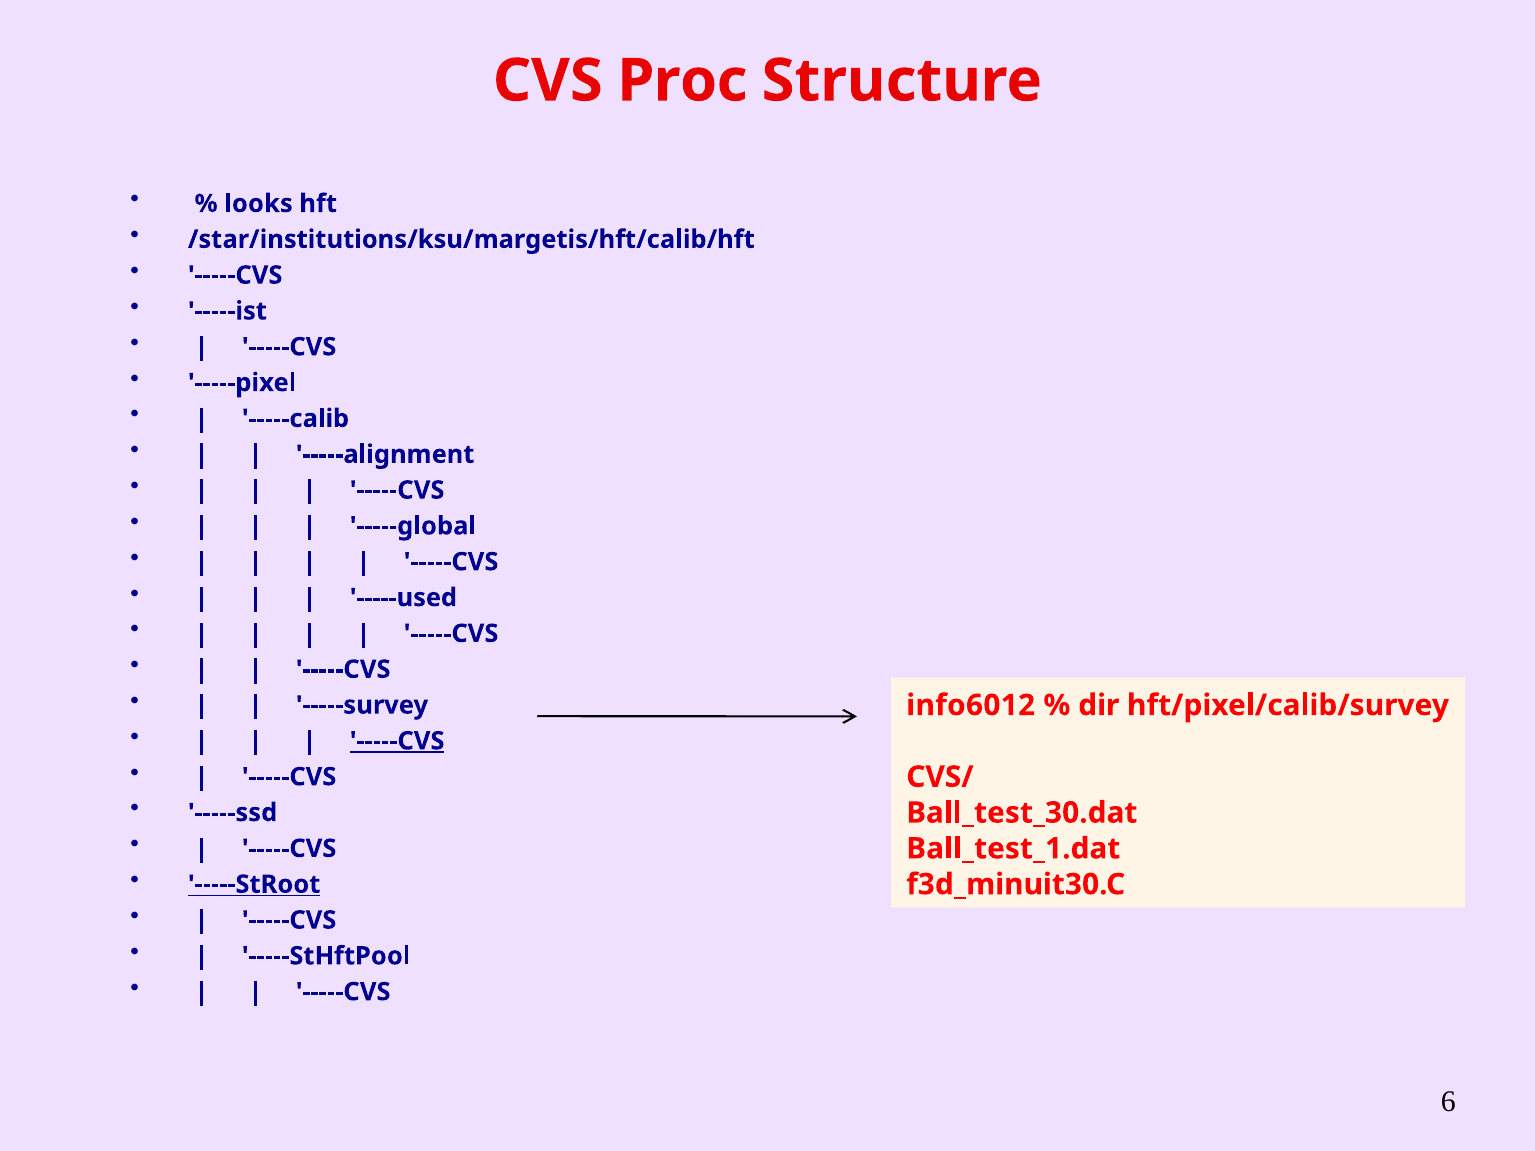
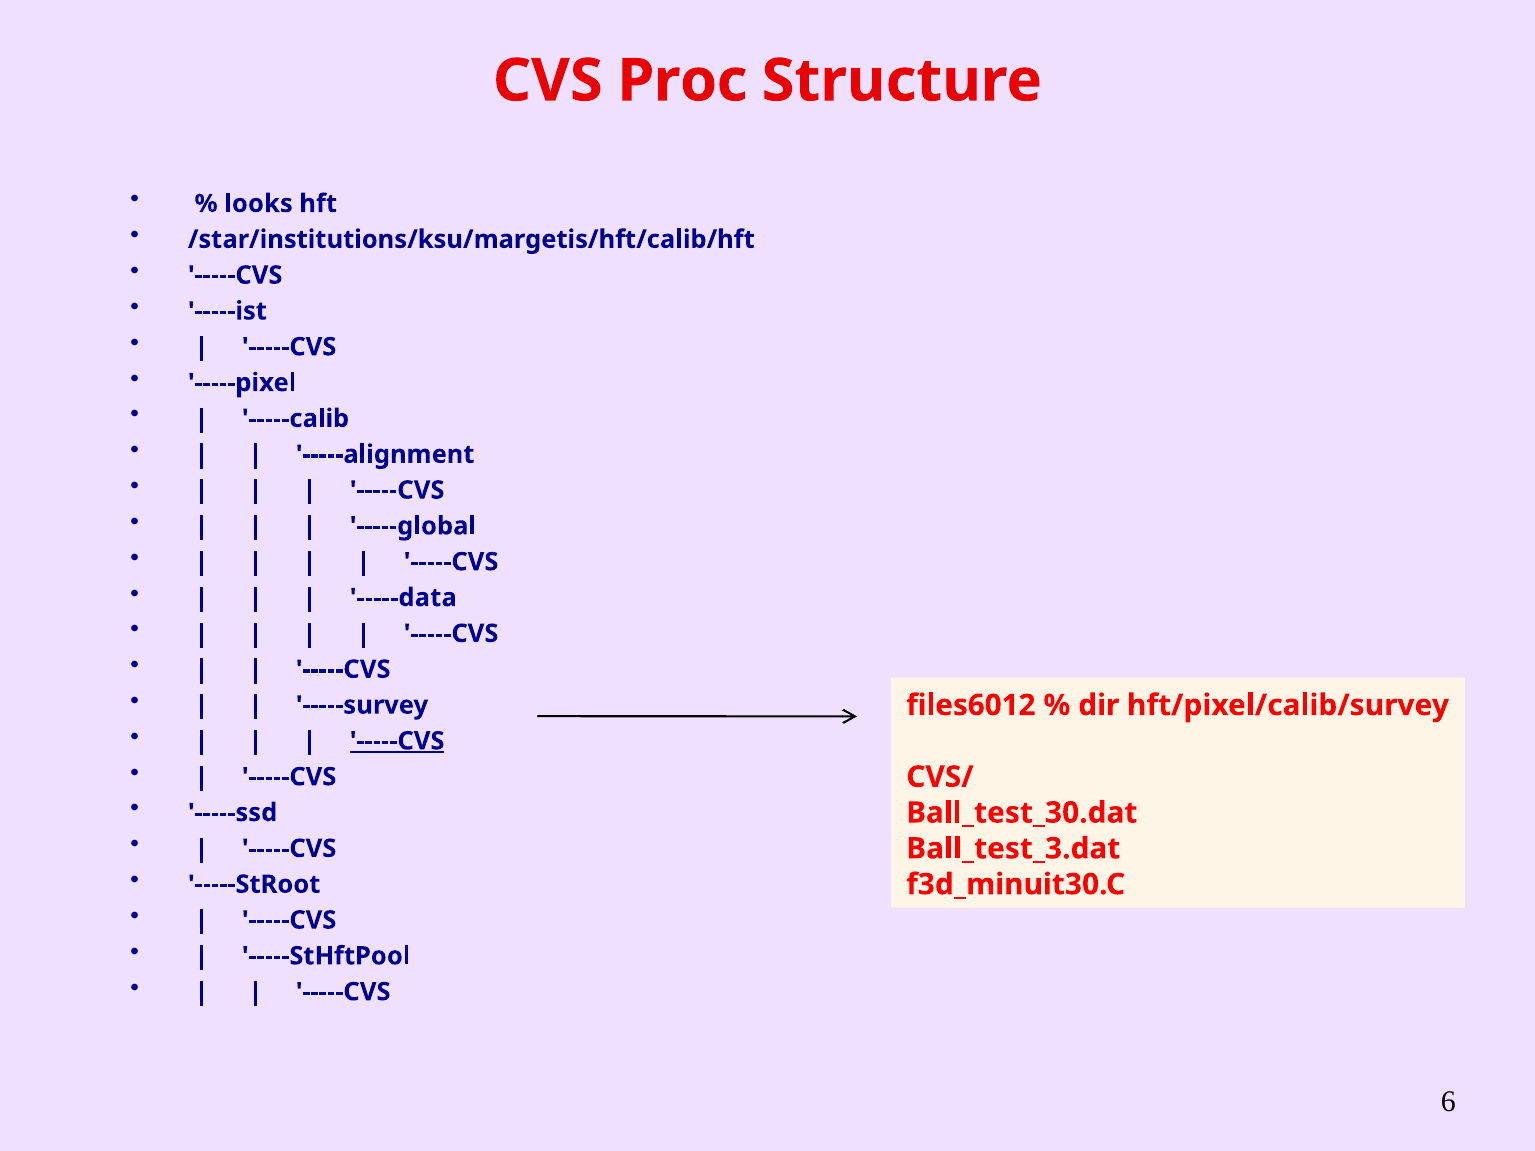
-----used: -----used -> -----data
info6012: info6012 -> files6012
Ball_test_1.dat: Ball_test_1.dat -> Ball_test_3.dat
-----StRoot underline: present -> none
